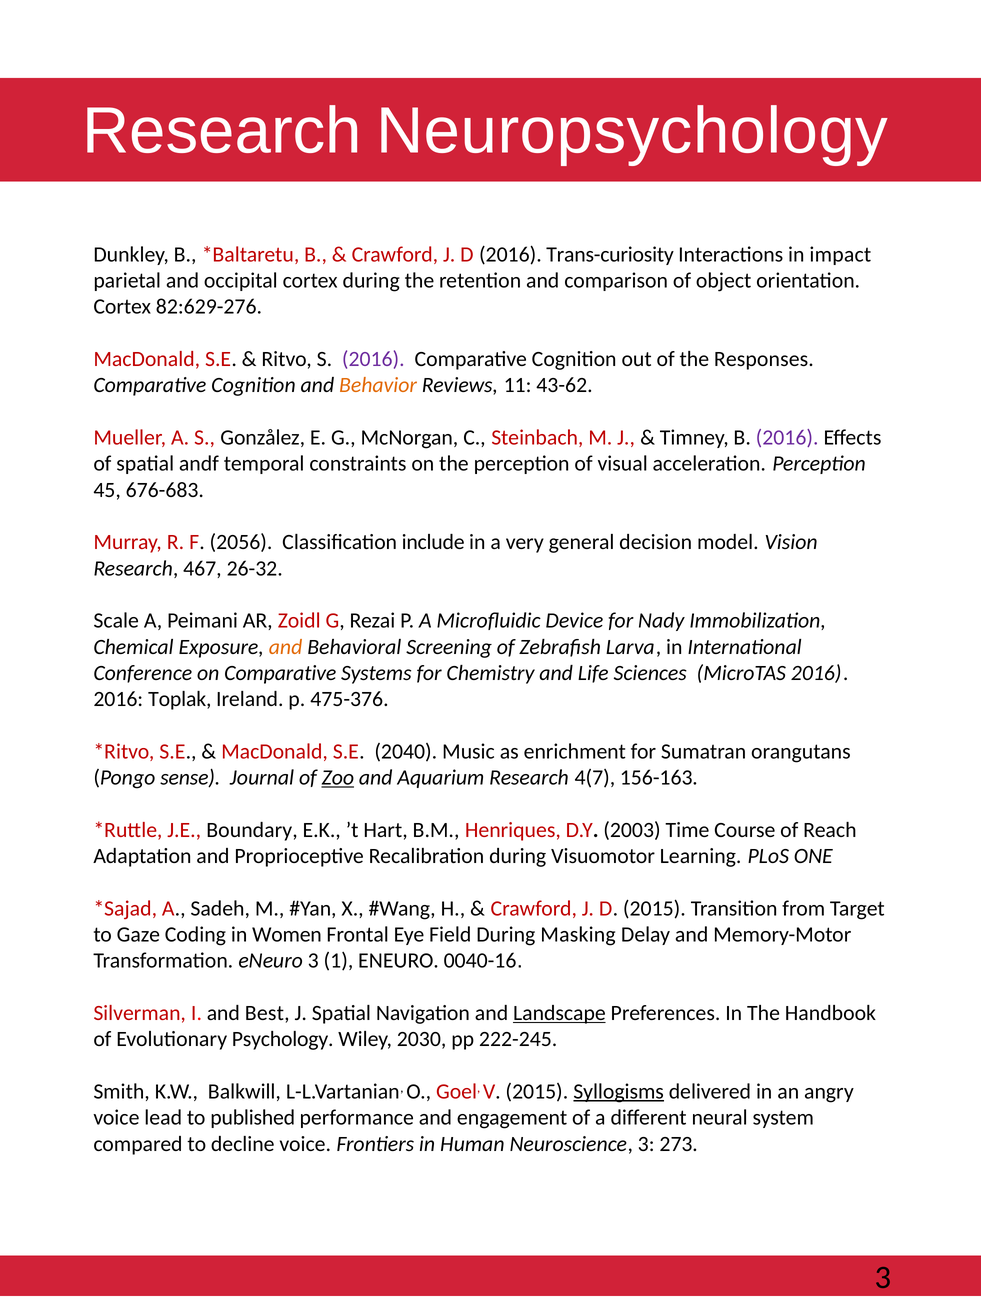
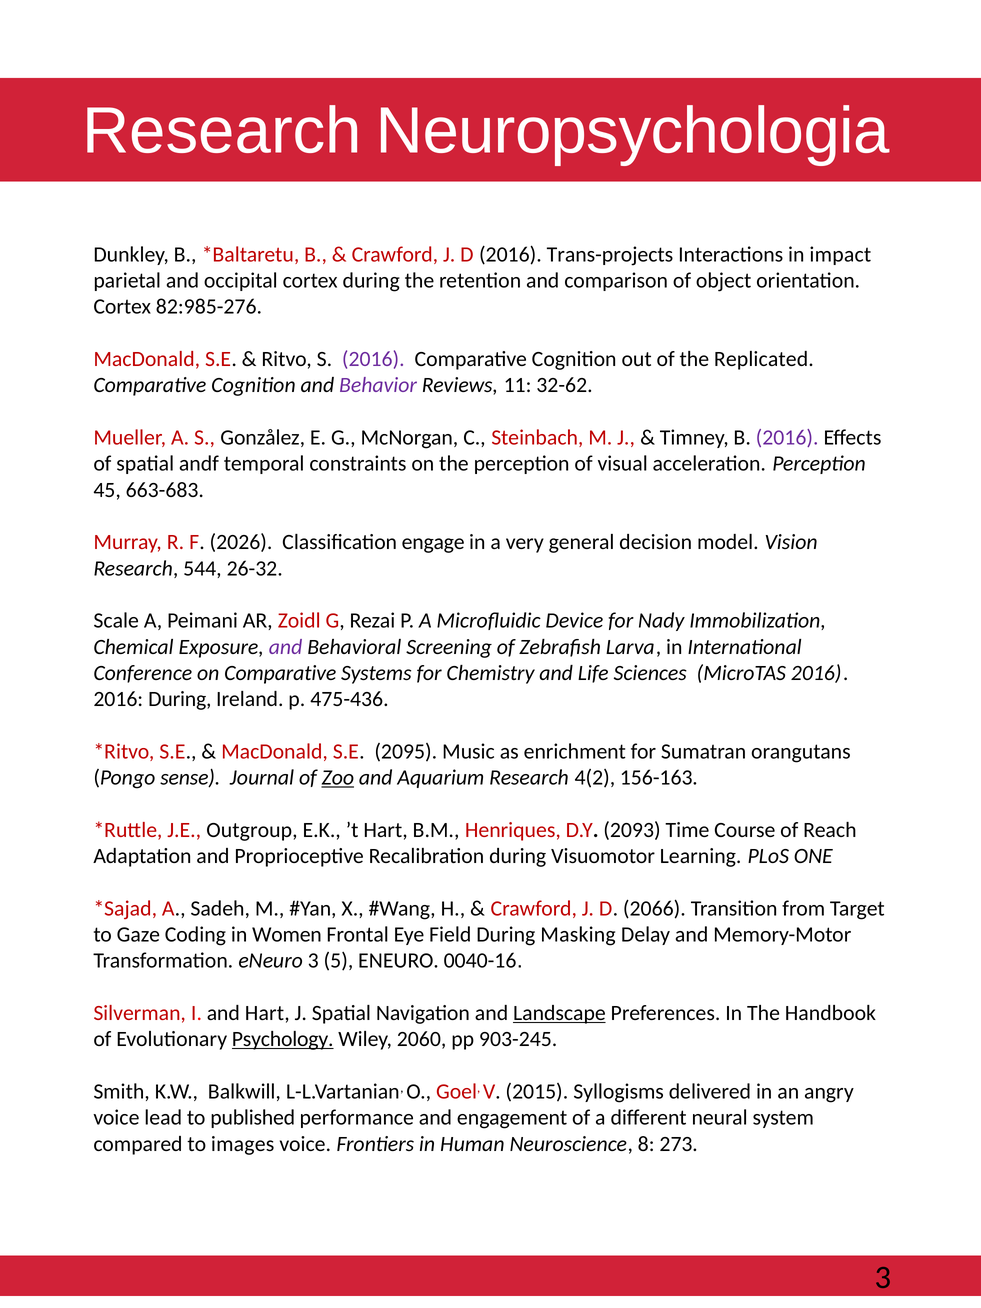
Neuropsychology: Neuropsychology -> Neuropsychologia
Trans-curiosity: Trans-curiosity -> Trans-projects
82:629-276: 82:629-276 -> 82:985-276
Responses: Responses -> Replicated
Behavior colour: orange -> purple
43-62: 43-62 -> 32-62
676-683: 676-683 -> 663-683
2056: 2056 -> 2026
include: include -> engage
467: 467 -> 544
and at (286, 647) colour: orange -> purple
2016 Toplak: Toplak -> During
475-376: 475-376 -> 475-436
2040: 2040 -> 2095
4(7: 4(7 -> 4(2
Boundary: Boundary -> Outgroup
2003: 2003 -> 2093
D 2015: 2015 -> 2066
1: 1 -> 5
and Best: Best -> Hart
Psychology underline: none -> present
2030: 2030 -> 2060
222-245: 222-245 -> 903-245
Syllogisms underline: present -> none
decline: decline -> images
Neuroscience 3: 3 -> 8
